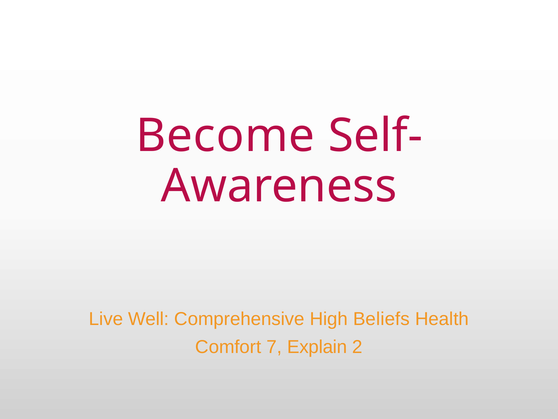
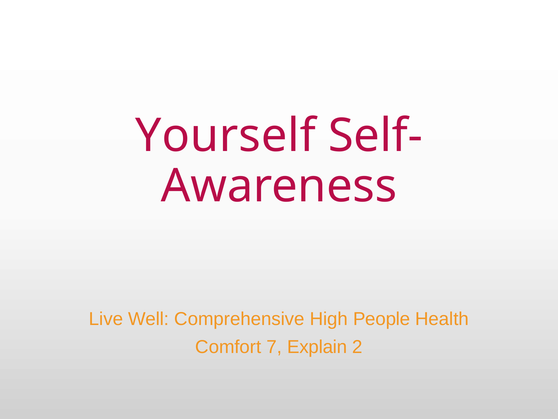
Become: Become -> Yourself
Beliefs: Beliefs -> People
